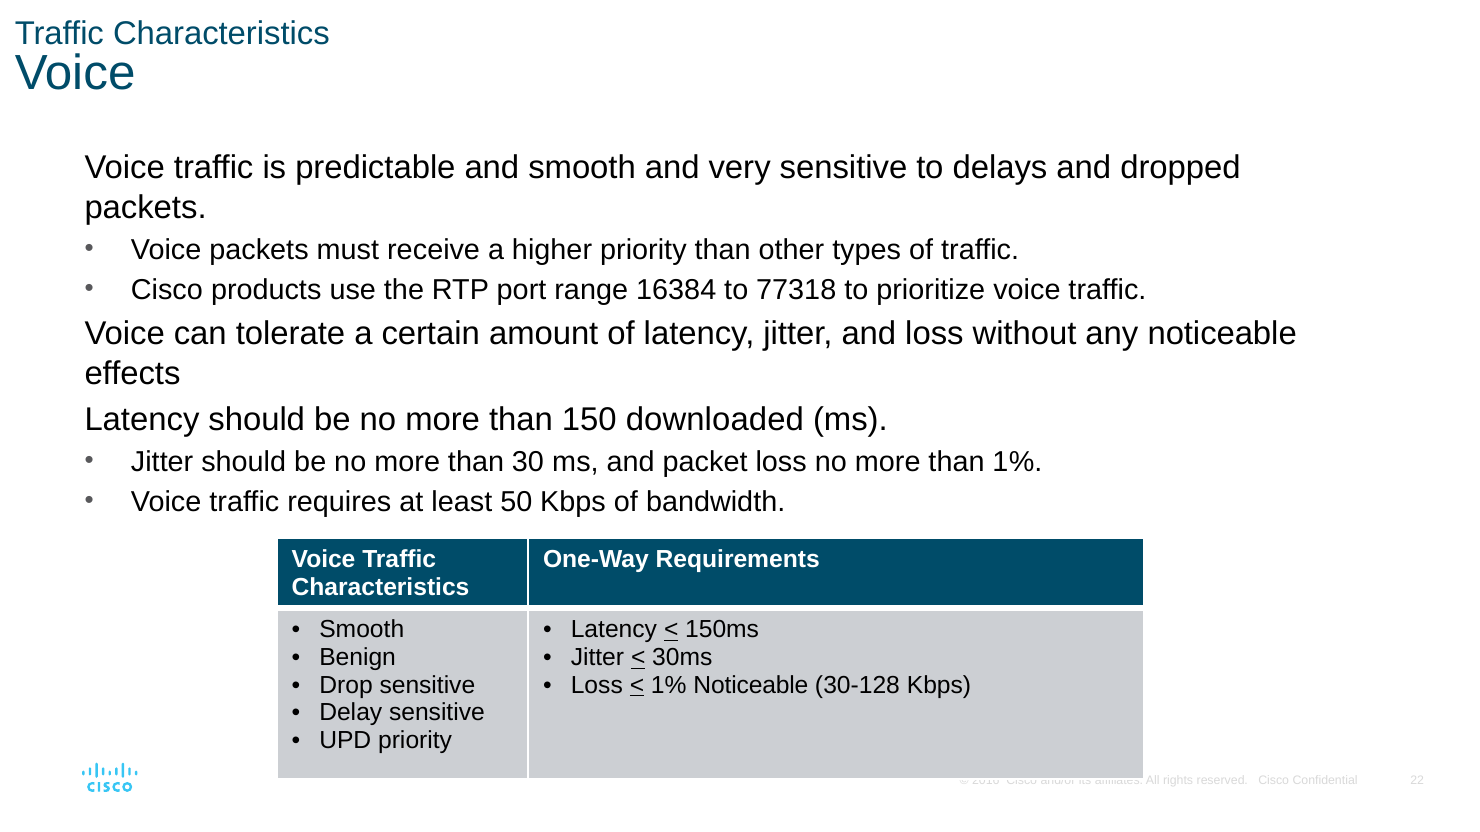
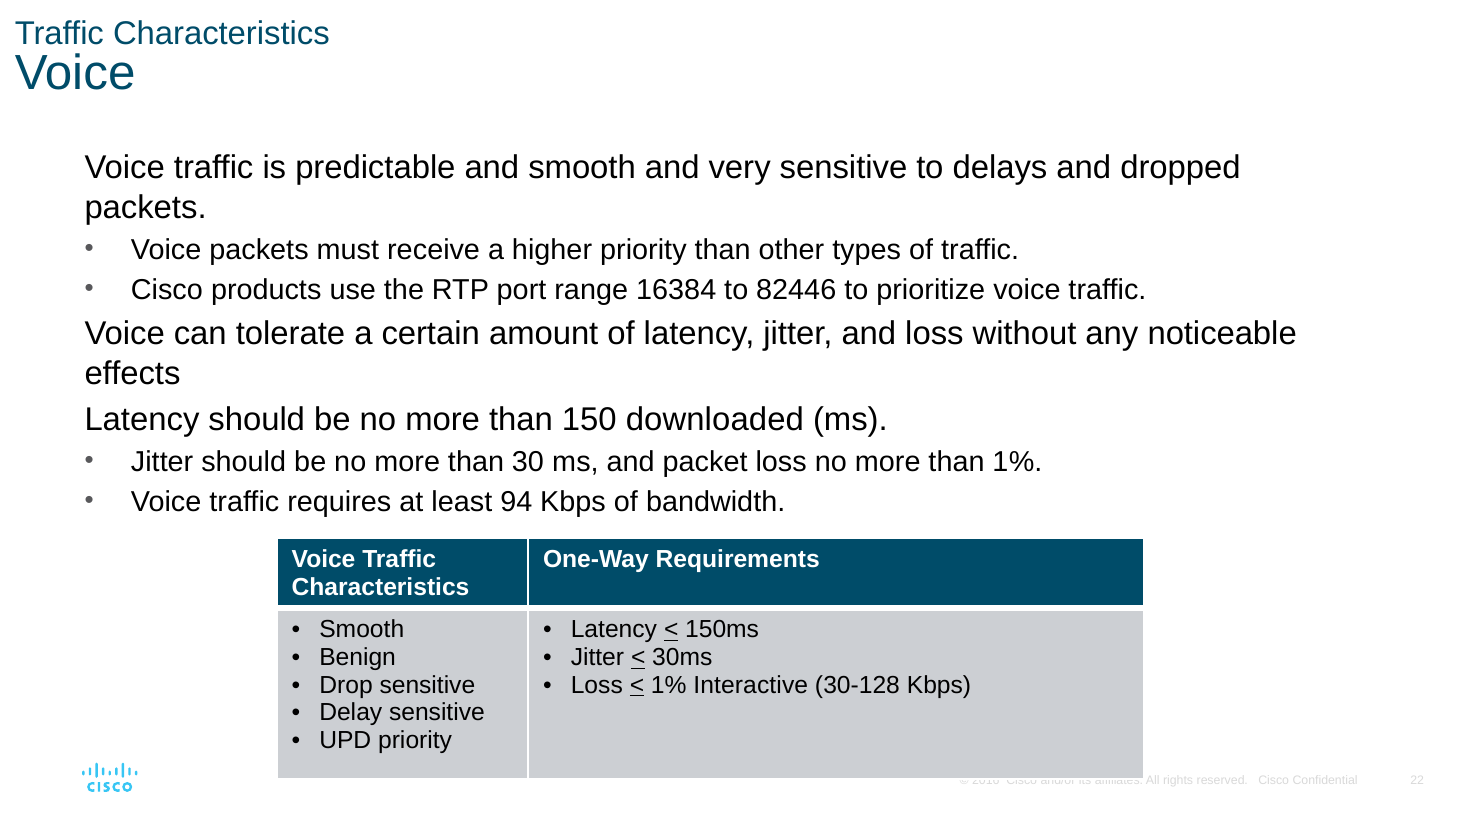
77318: 77318 -> 82446
50: 50 -> 94
1% Noticeable: Noticeable -> Interactive
